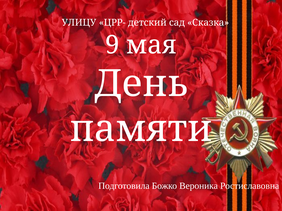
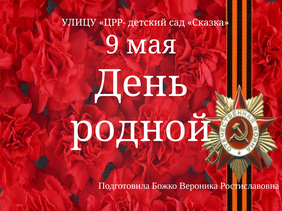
памяти: памяти -> родной
